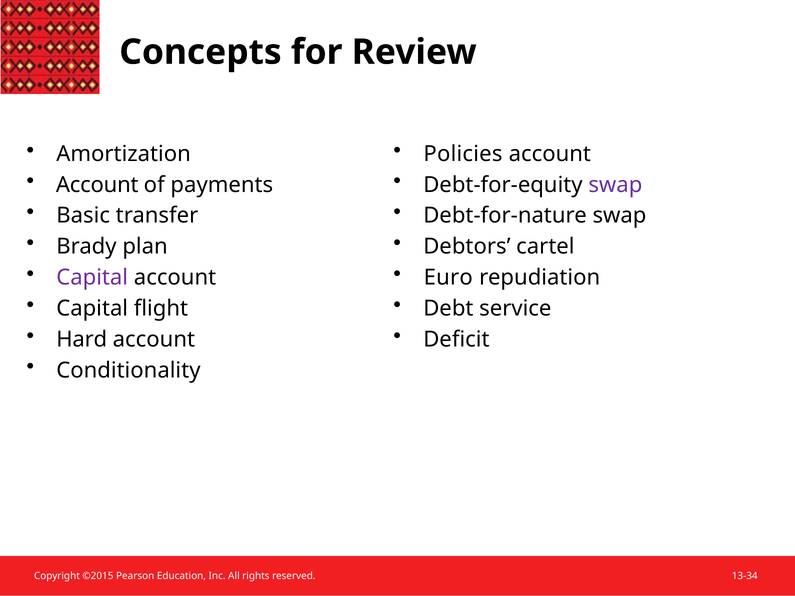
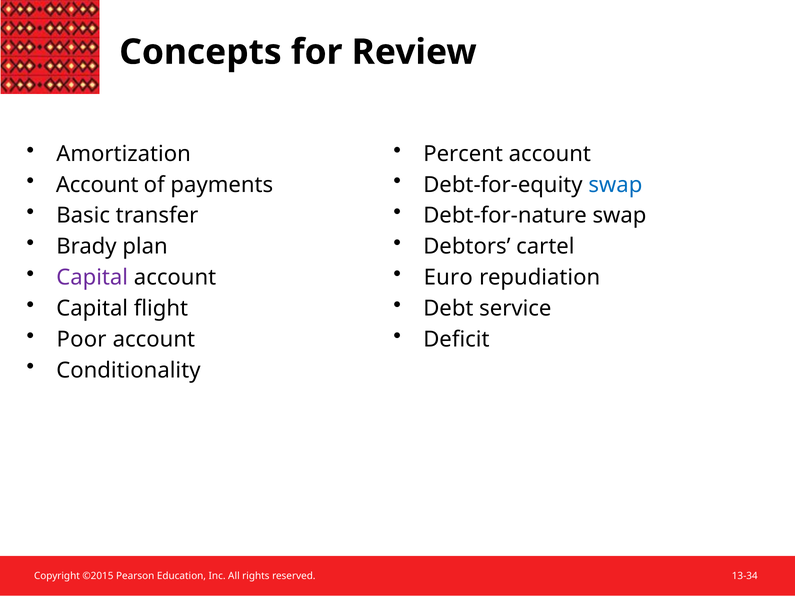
Policies: Policies -> Percent
swap at (615, 185) colour: purple -> blue
Hard: Hard -> Poor
